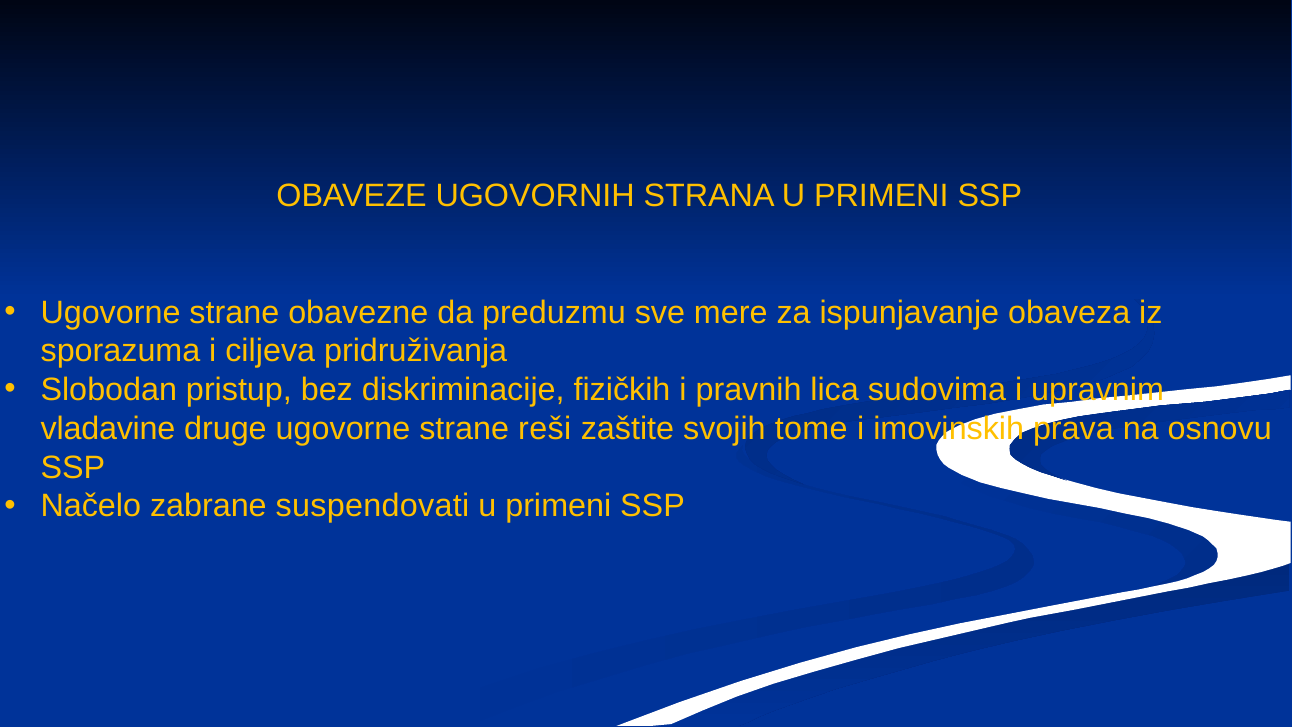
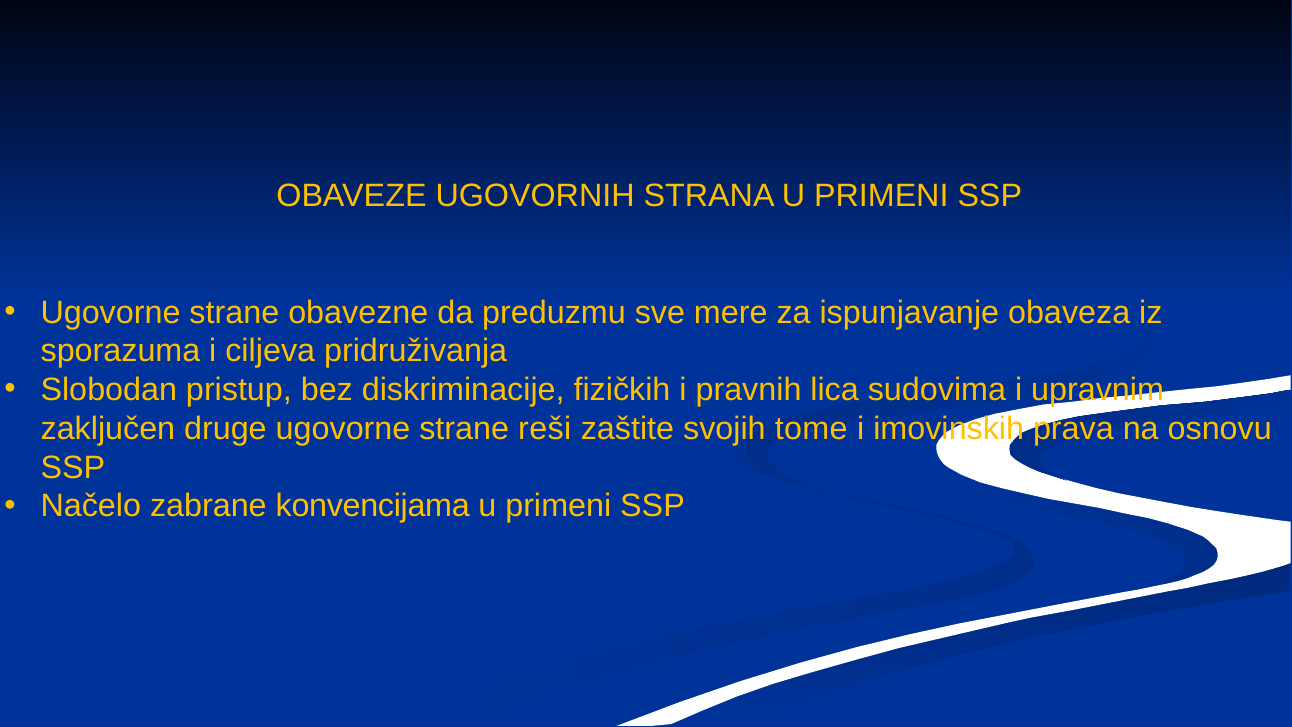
vladavine: vladavine -> zaključen
suspendovati: suspendovati -> konvencijama
